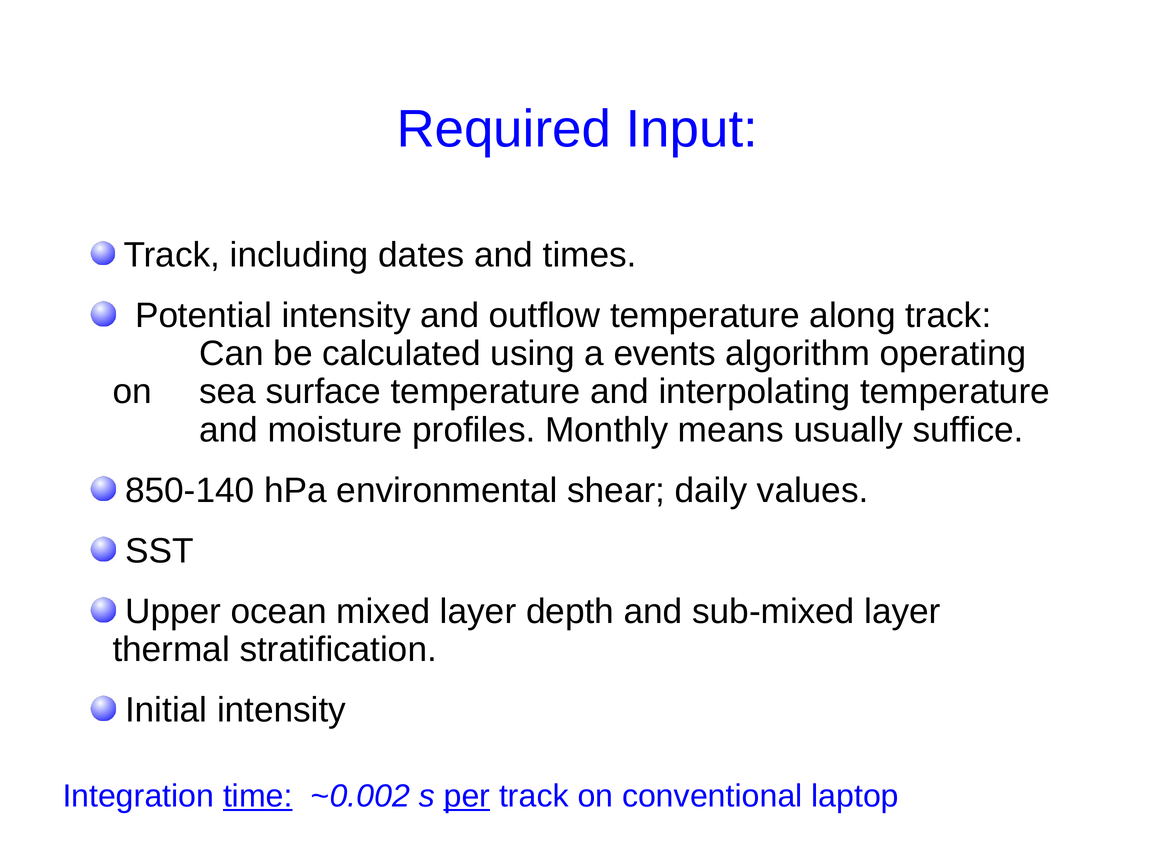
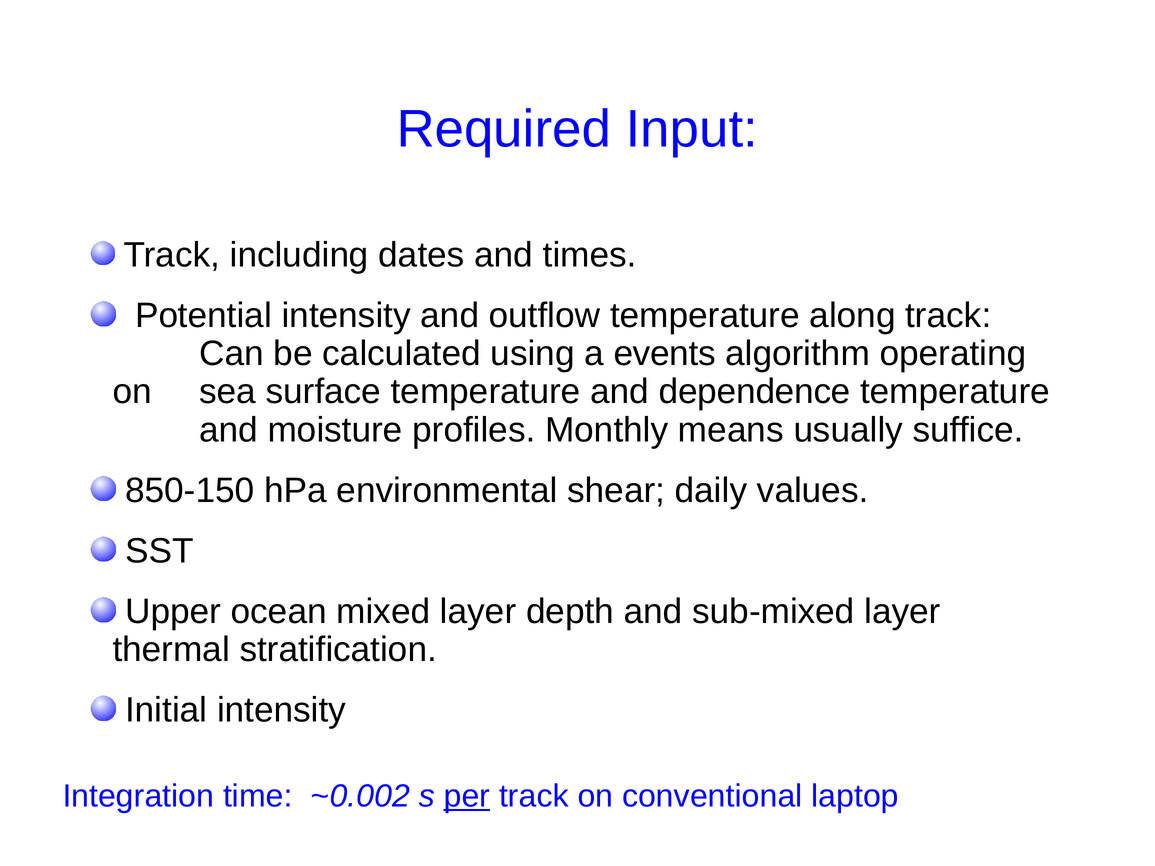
interpolating: interpolating -> dependence
850-140: 850-140 -> 850-150
time underline: present -> none
